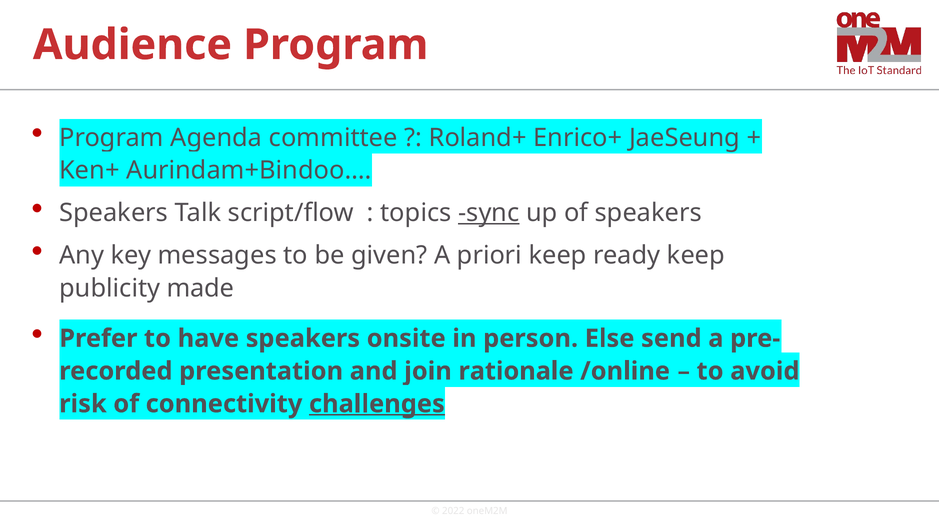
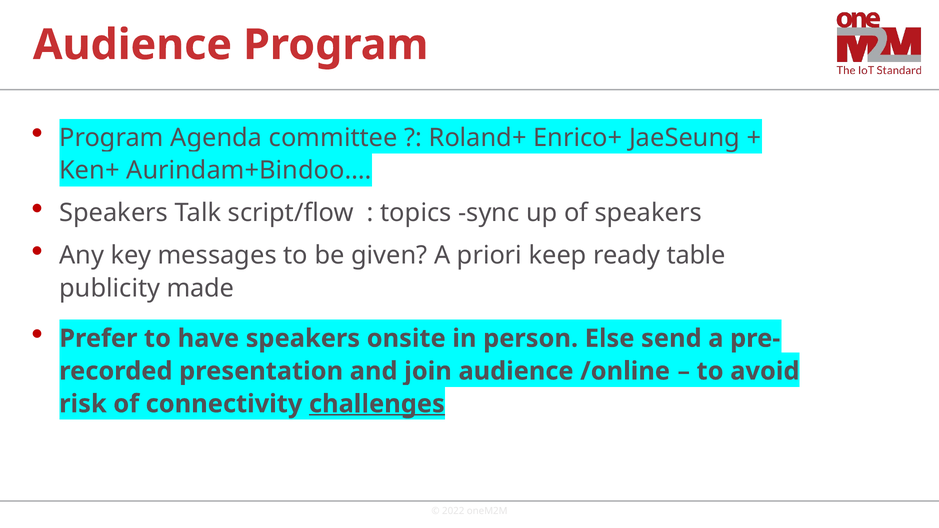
sync underline: present -> none
ready keep: keep -> table
rationale at (516, 371): rationale -> audience
